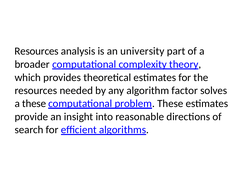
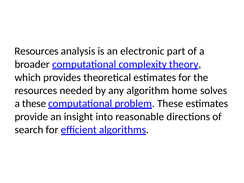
university: university -> electronic
factor: factor -> home
